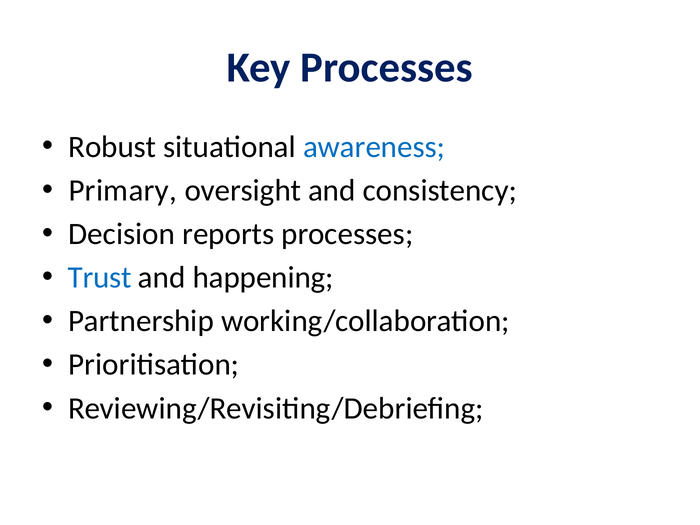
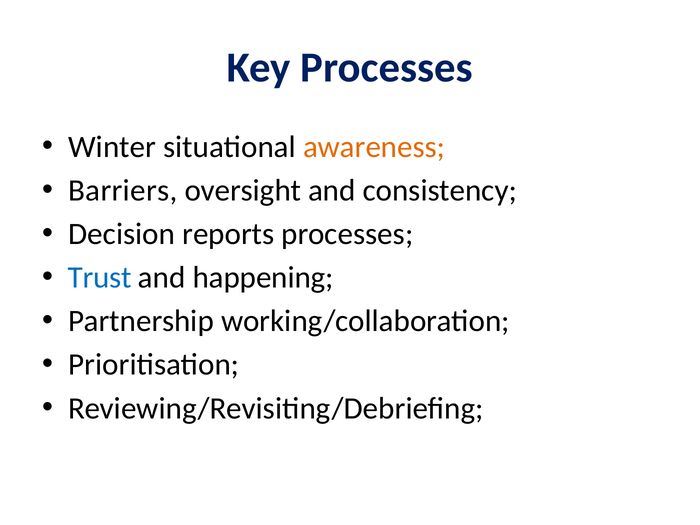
Robust: Robust -> Winter
awareness colour: blue -> orange
Primary: Primary -> Barriers
